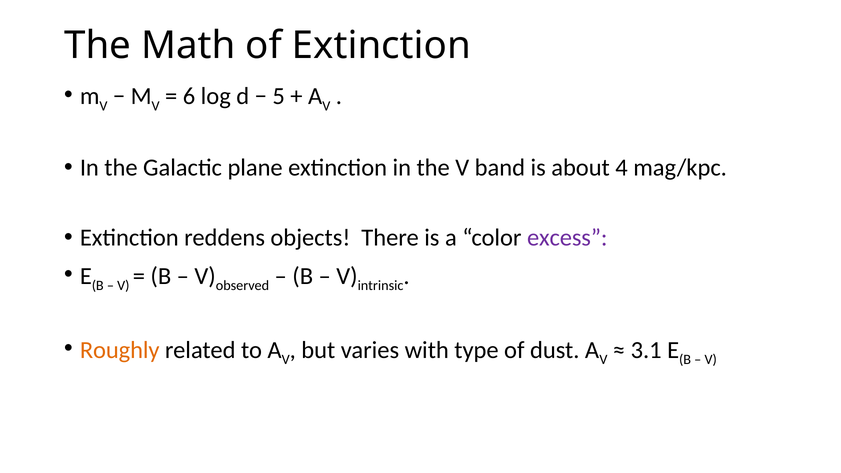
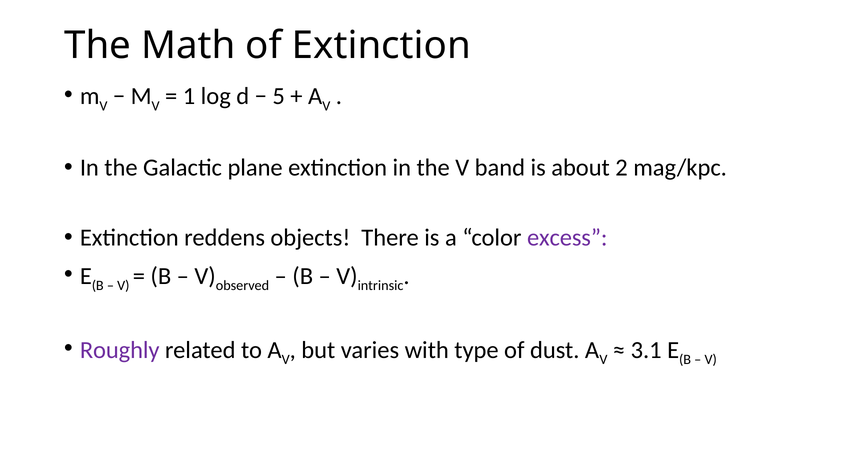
6: 6 -> 1
4: 4 -> 2
Roughly colour: orange -> purple
